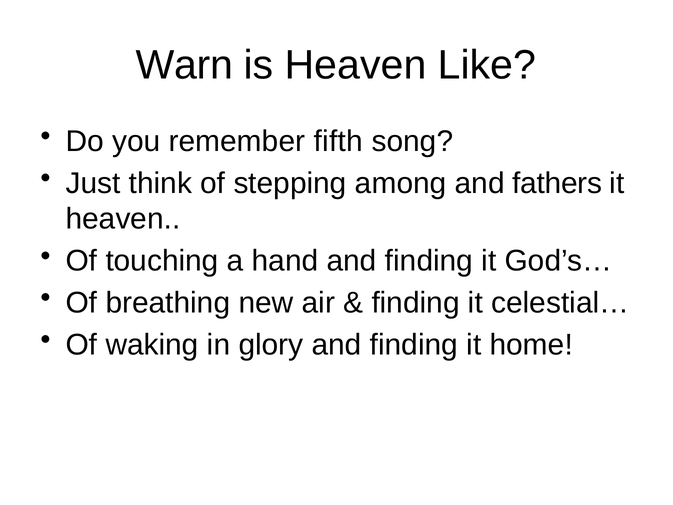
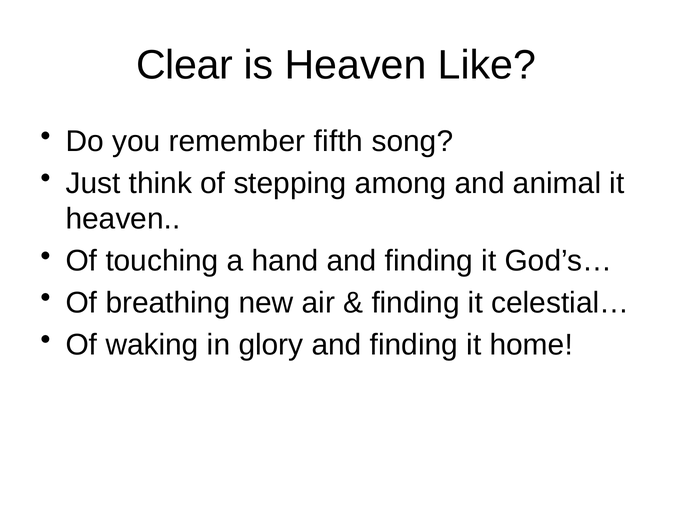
Warn: Warn -> Clear
fathers: fathers -> animal
